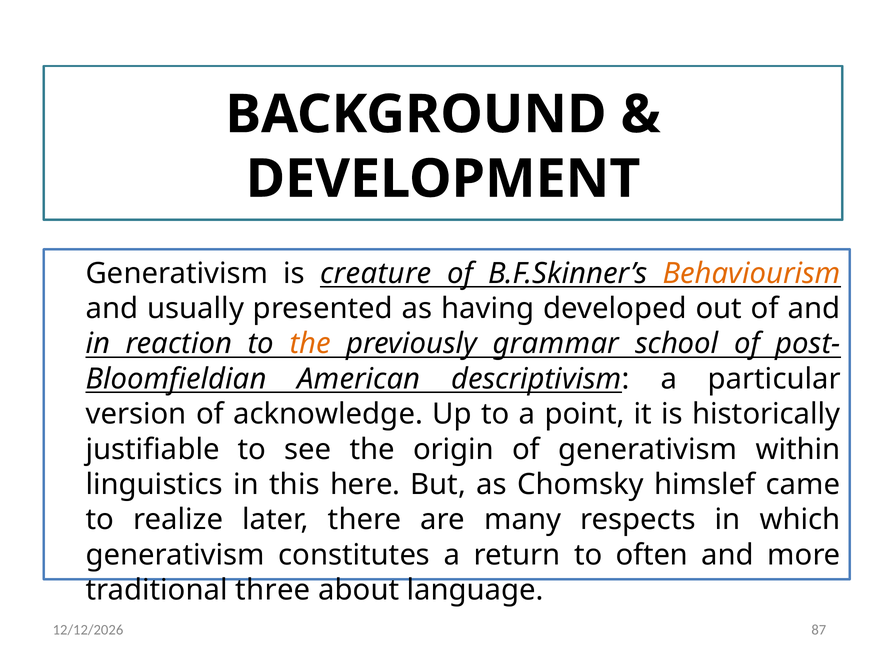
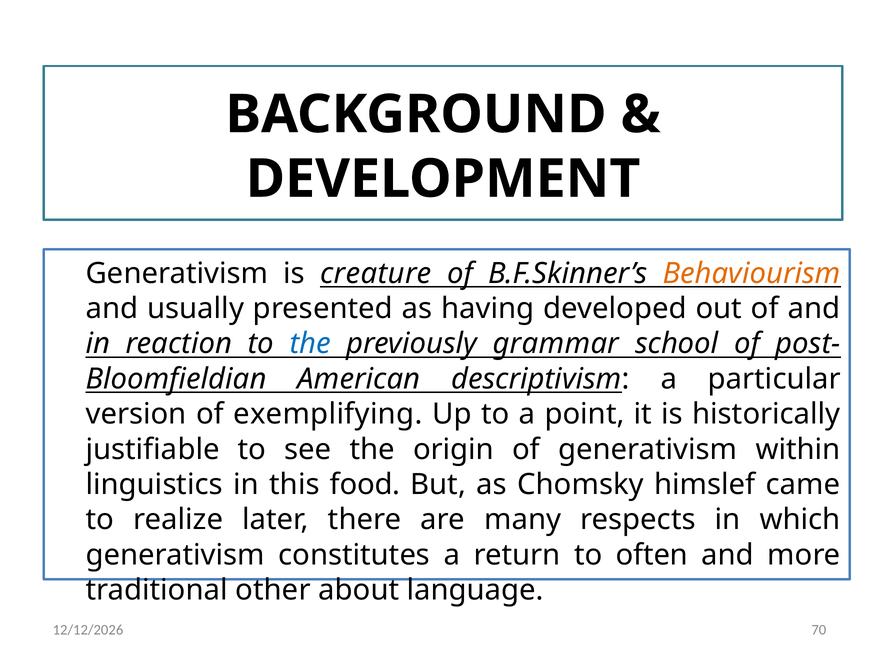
the at (310, 343) colour: orange -> blue
acknowledge: acknowledge -> exemplifying
here: here -> food
three: three -> other
87: 87 -> 70
